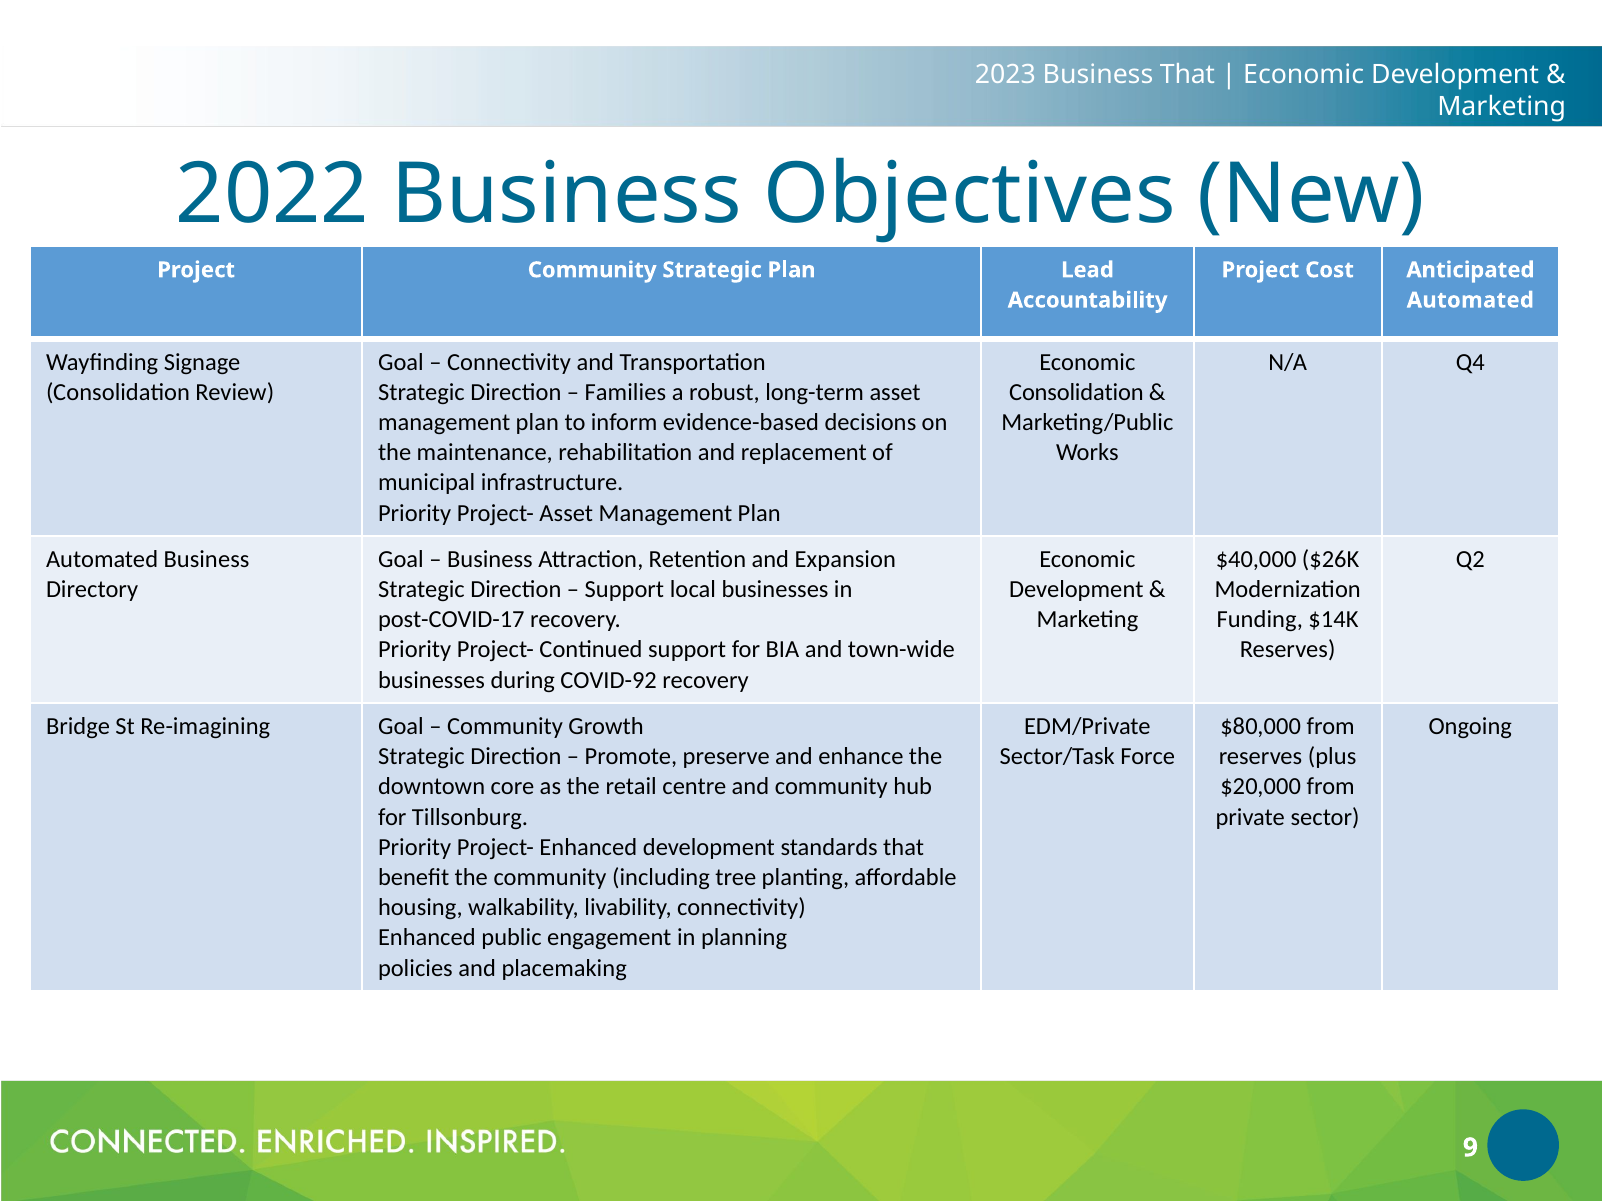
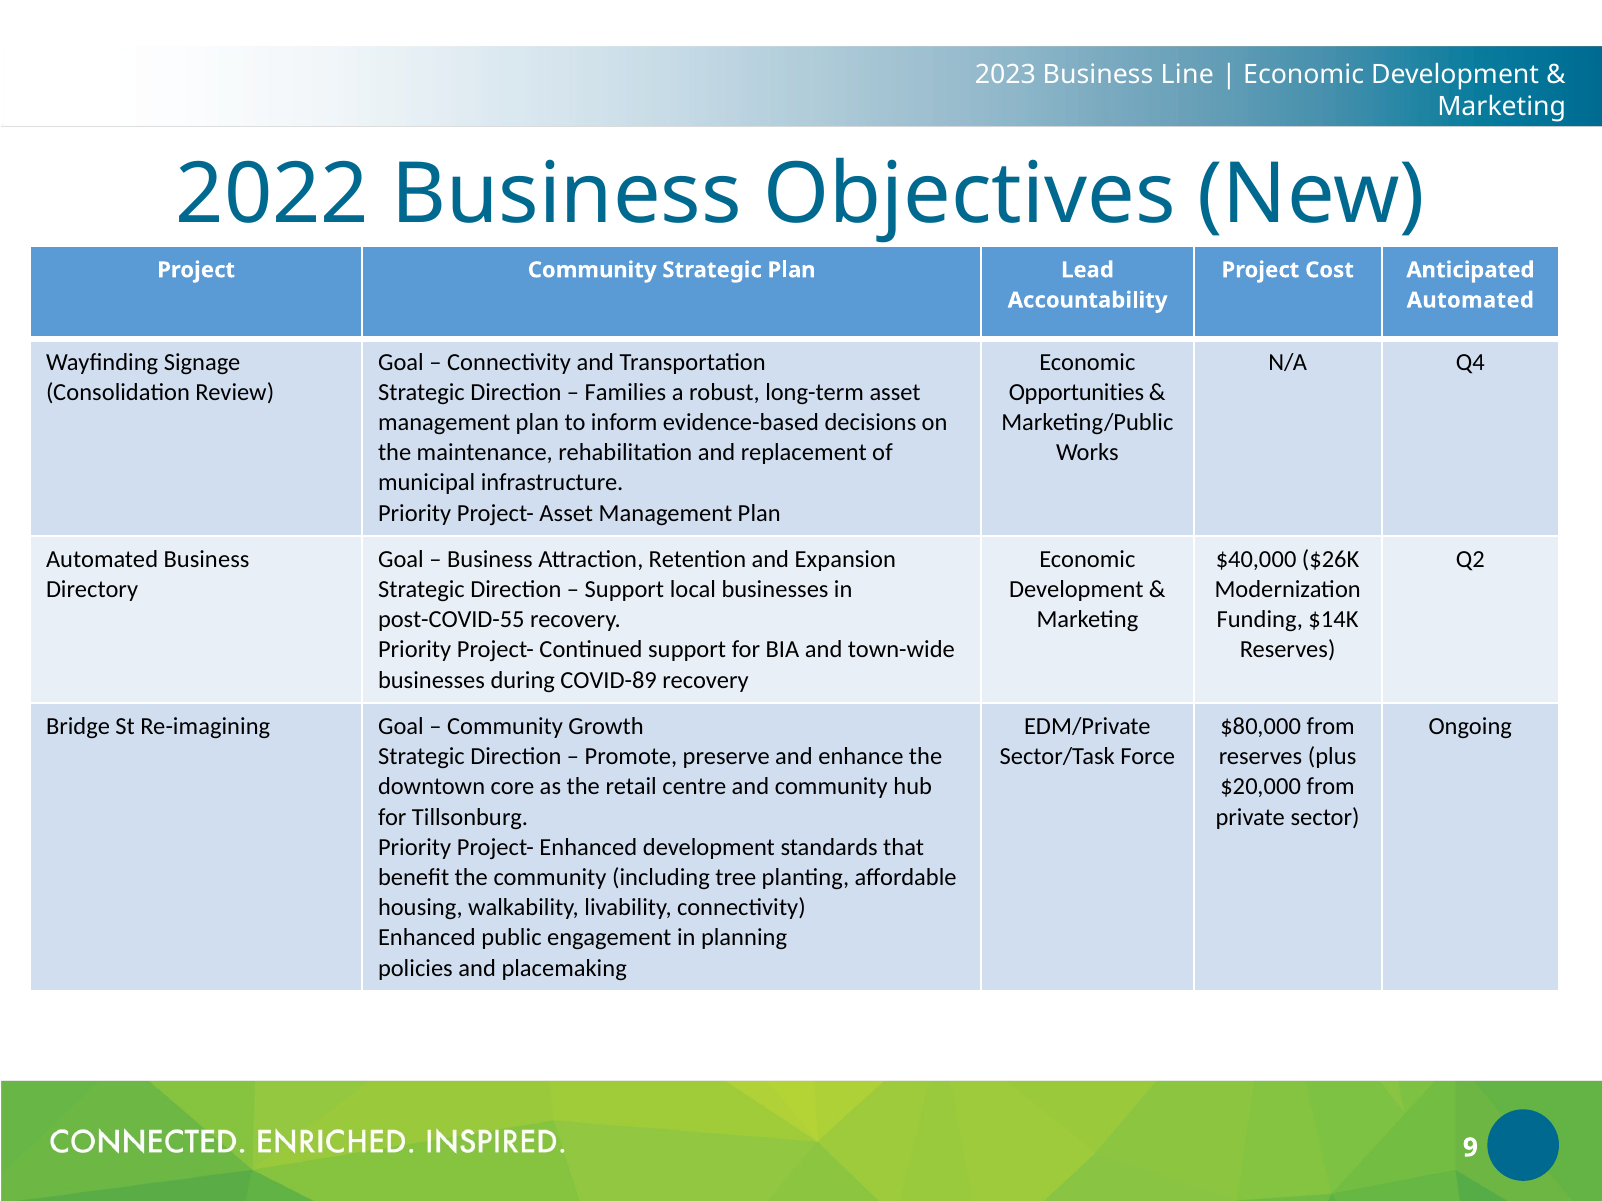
Business That: That -> Line
Consolidation at (1076, 392): Consolidation -> Opportunities
post-COVID-17: post-COVID-17 -> post-COVID-55
COVID-92: COVID-92 -> COVID-89
